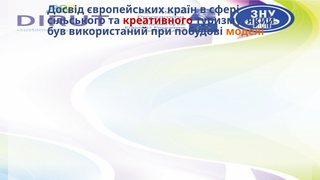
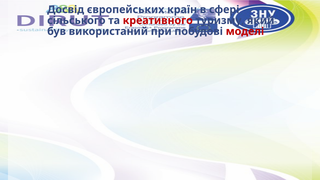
моделі colour: orange -> red
